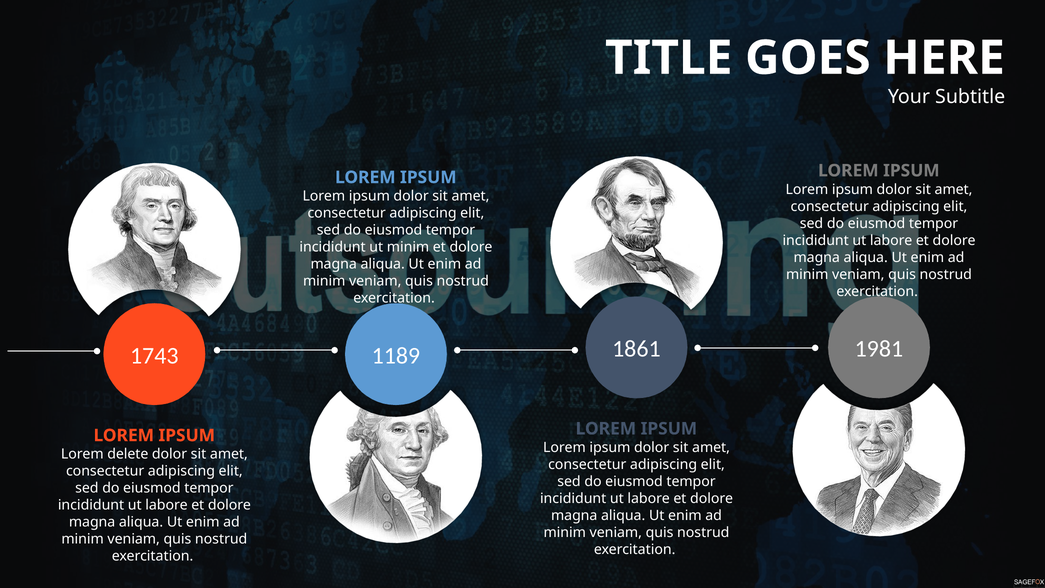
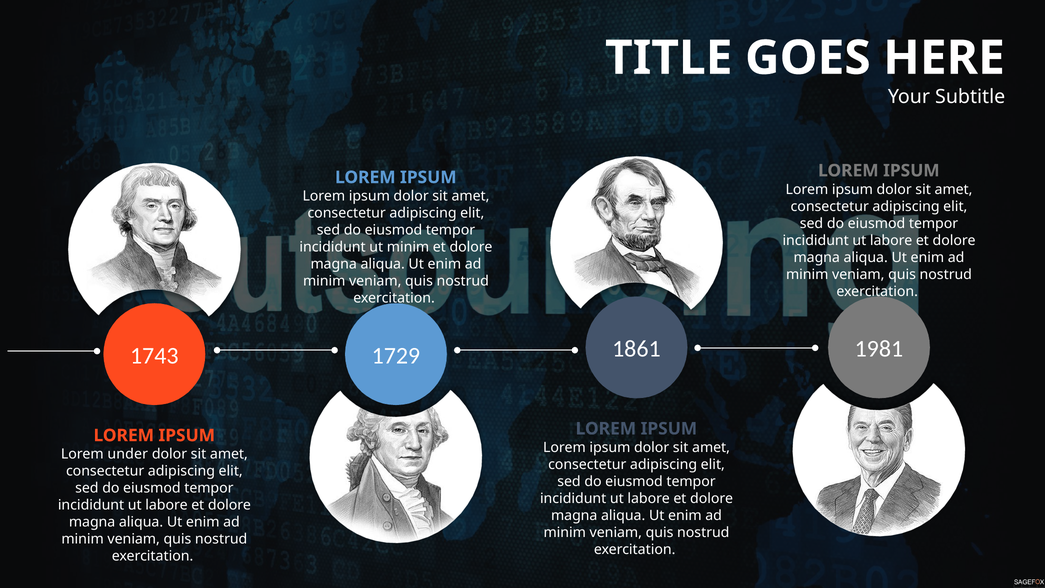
1189: 1189 -> 1729
delete: delete -> under
